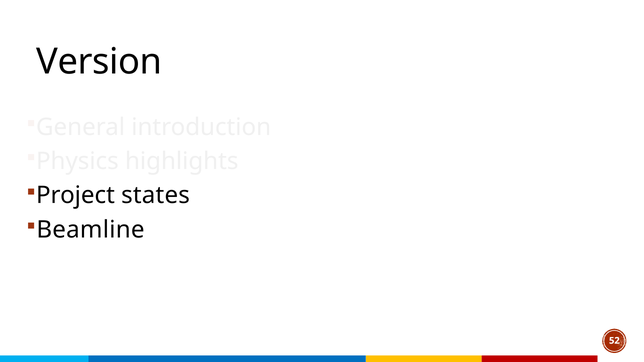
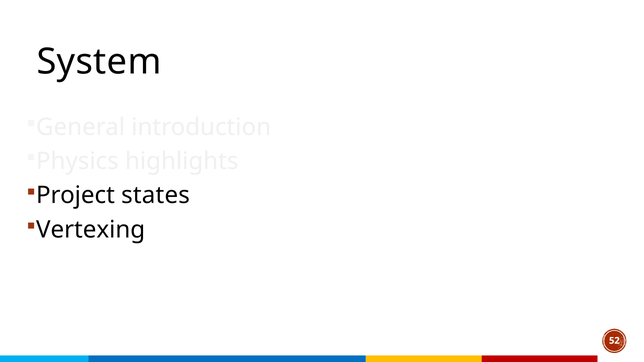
Version: Version -> System
Beamline: Beamline -> Vertexing
